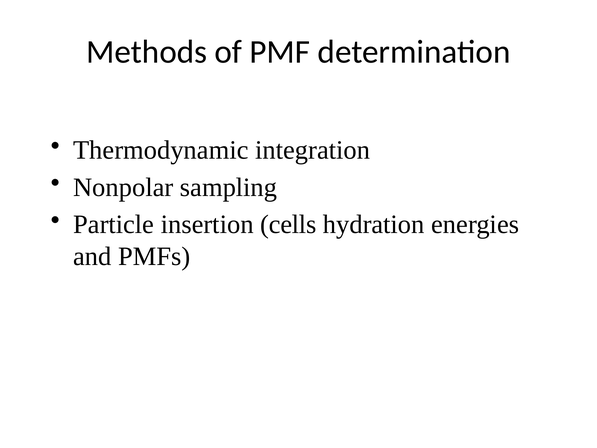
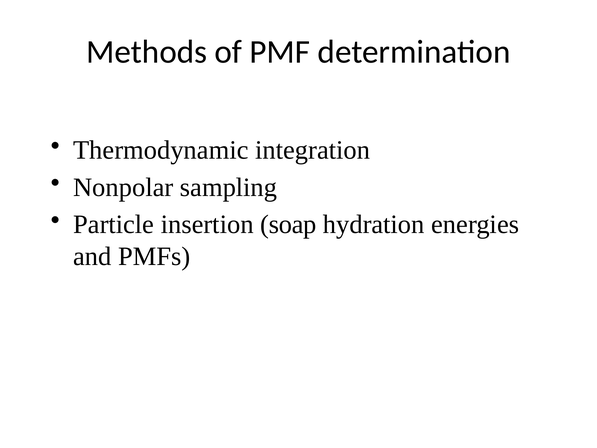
cells: cells -> soap
